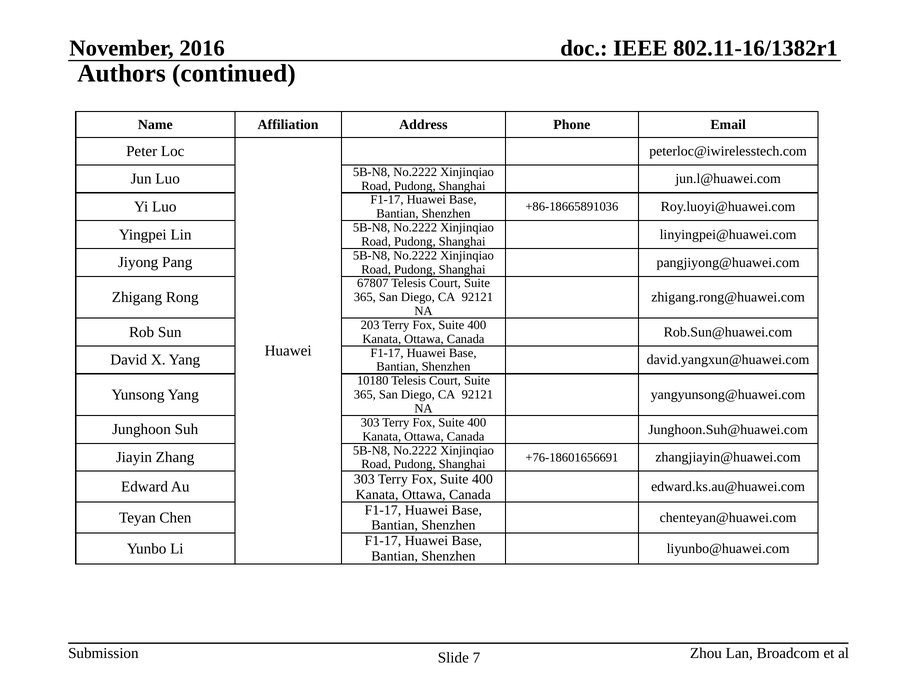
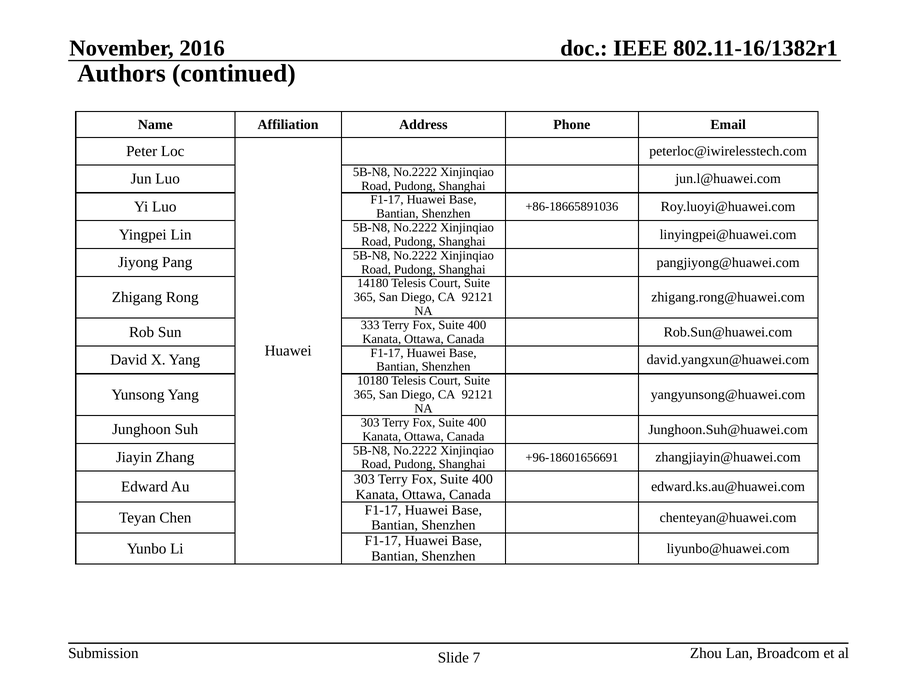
67807: 67807 -> 14180
203: 203 -> 333
+76-18601656691: +76-18601656691 -> +96-18601656691
